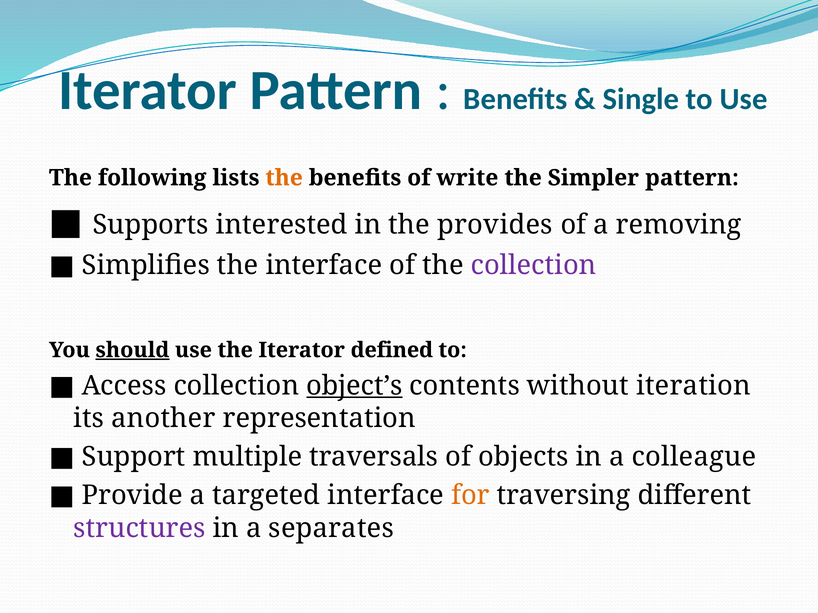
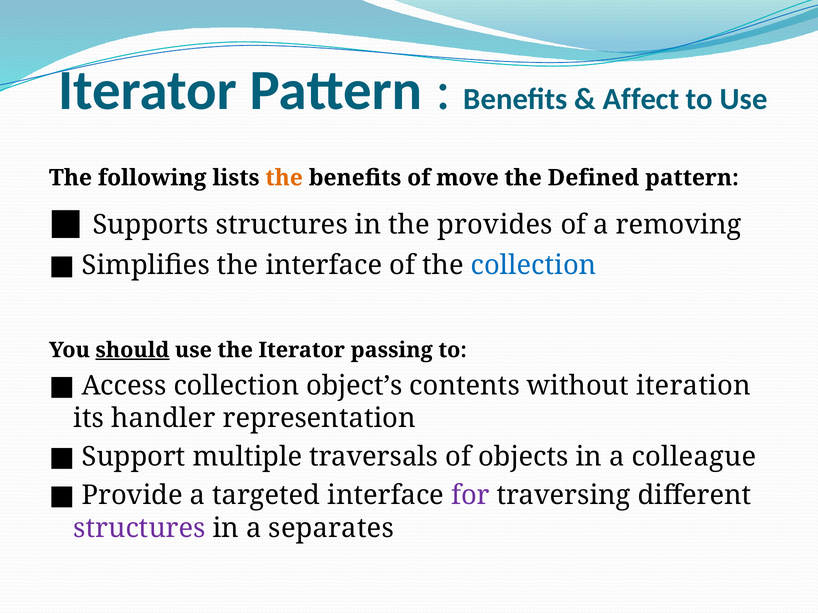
Single: Single -> Affect
write: write -> move
Simpler: Simpler -> Defined
Supports interested: interested -> structures
collection at (534, 266) colour: purple -> blue
defined: defined -> passing
object’s underline: present -> none
another: another -> handler
for colour: orange -> purple
